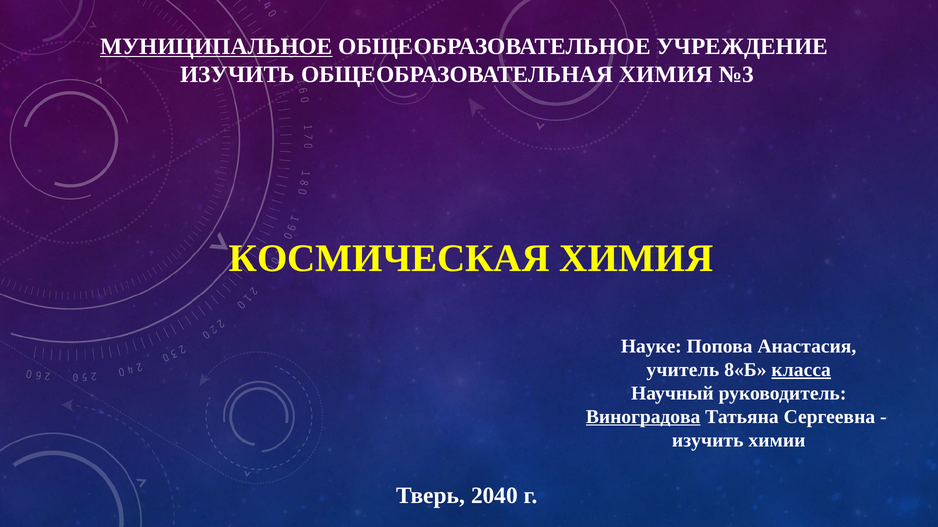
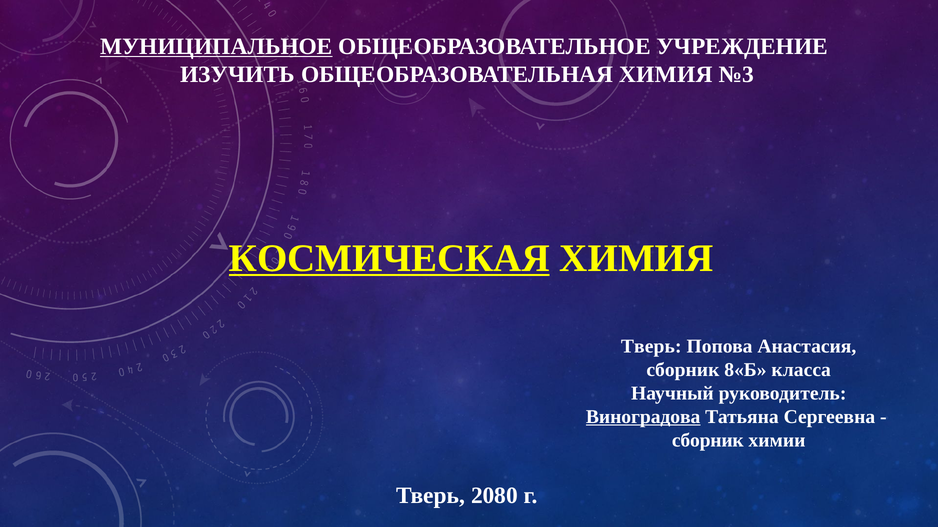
КОСМИЧЕСКАЯ underline: none -> present
Науке at (651, 347): Науке -> Тверь
учитель at (683, 370): учитель -> сборник
класса underline: present -> none
изучить at (708, 441): изучить -> сборник
2040: 2040 -> 2080
